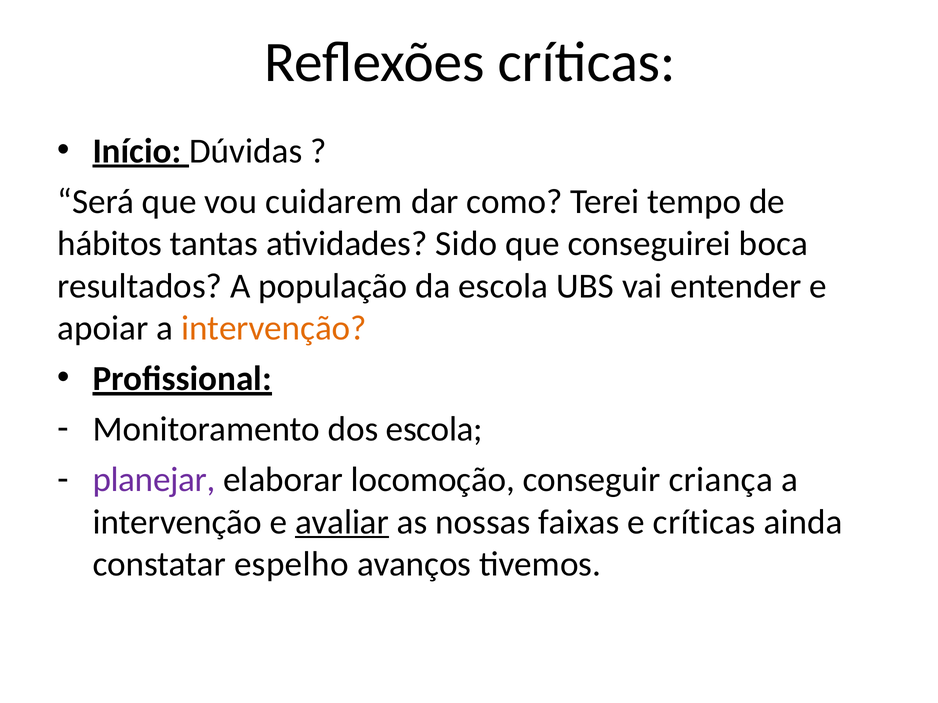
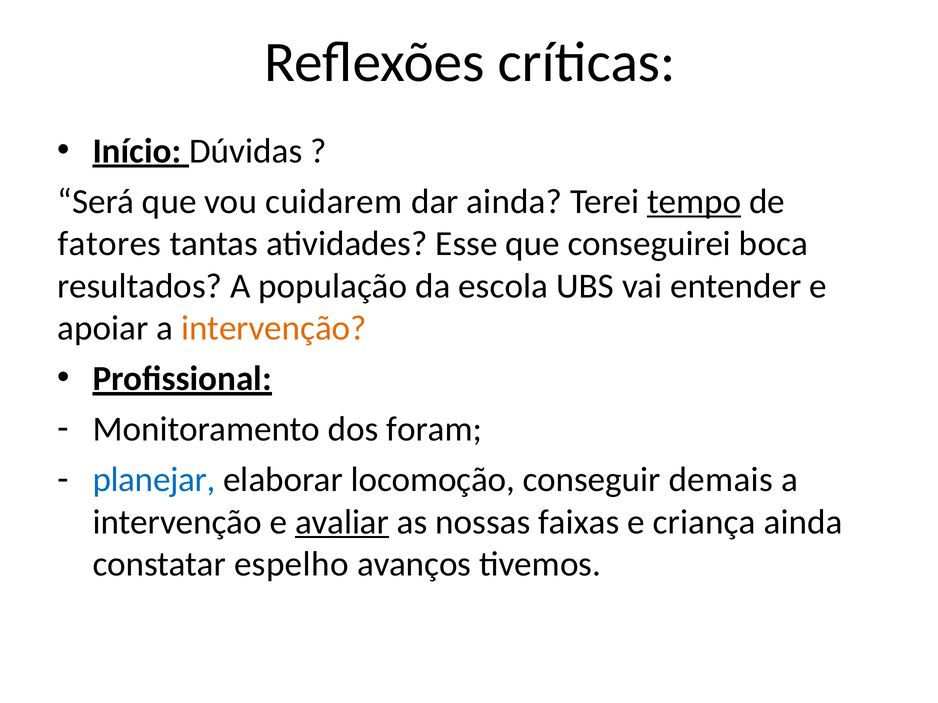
dar como: como -> ainda
tempo underline: none -> present
hábitos: hábitos -> fatores
Sido: Sido -> Esse
dos escola: escola -> foram
planejar colour: purple -> blue
criança: criança -> demais
e críticas: críticas -> criança
